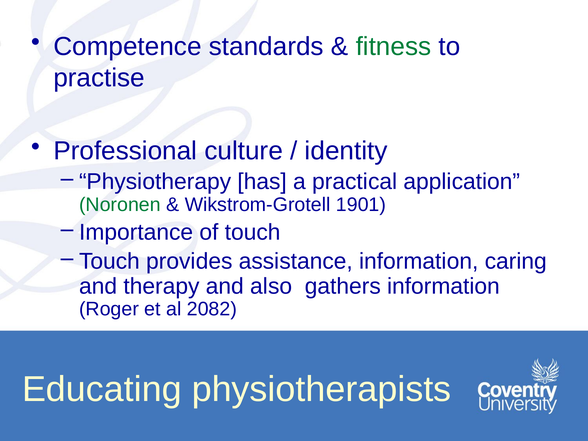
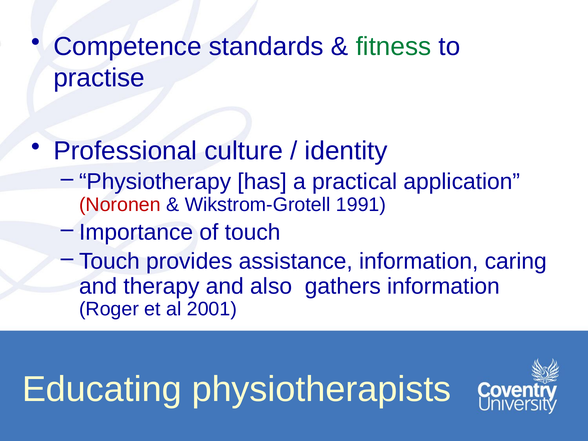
Noronen colour: green -> red
1901: 1901 -> 1991
2082: 2082 -> 2001
